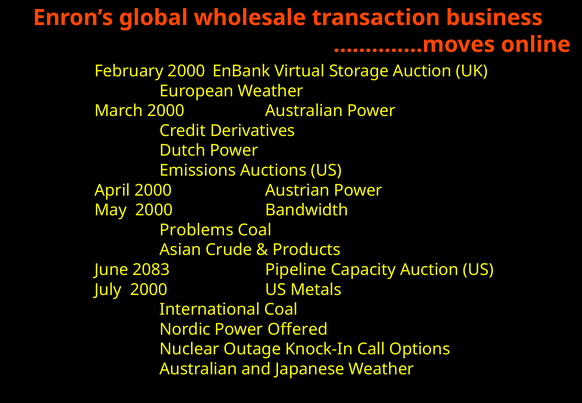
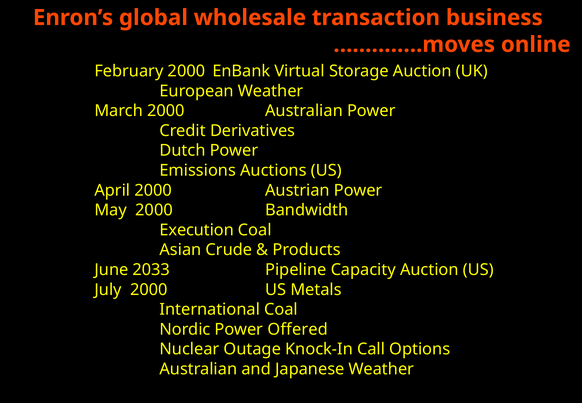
Problems: Problems -> Execution
2083: 2083 -> 2033
